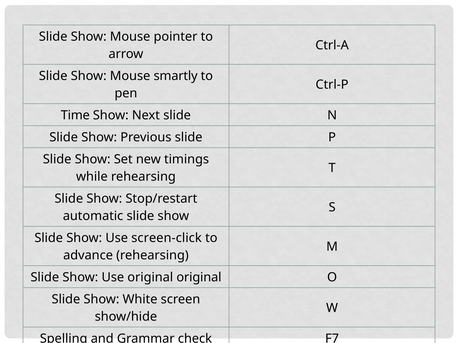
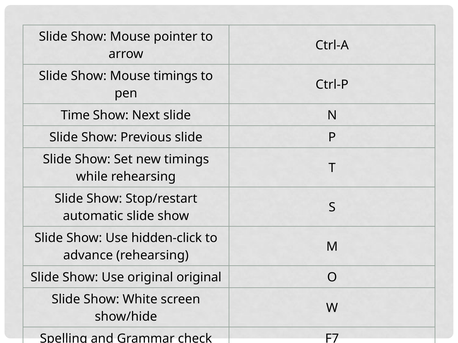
Mouse smartly: smartly -> timings
screen-click: screen-click -> hidden-click
